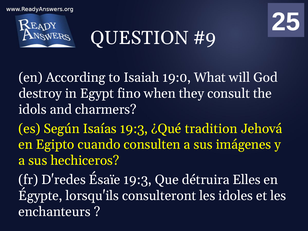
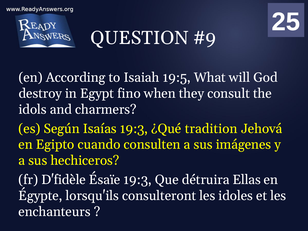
19:0: 19:0 -> 19:5
D'redes: D'redes -> D'fidèle
Elles: Elles -> Ellas
